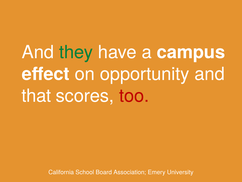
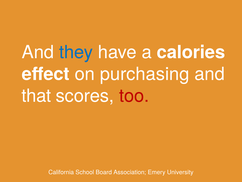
they colour: green -> blue
campus: campus -> calories
opportunity: opportunity -> purchasing
